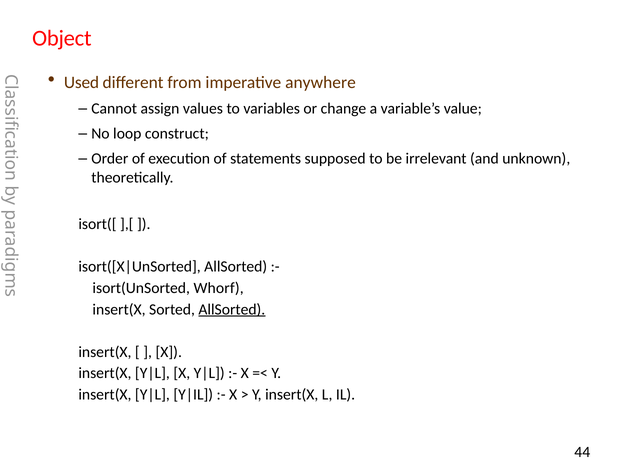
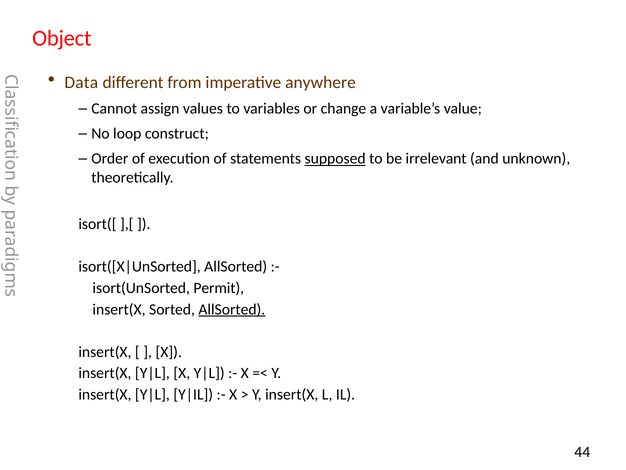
Used: Used -> Data
supposed underline: none -> present
Whorf: Whorf -> Permit
